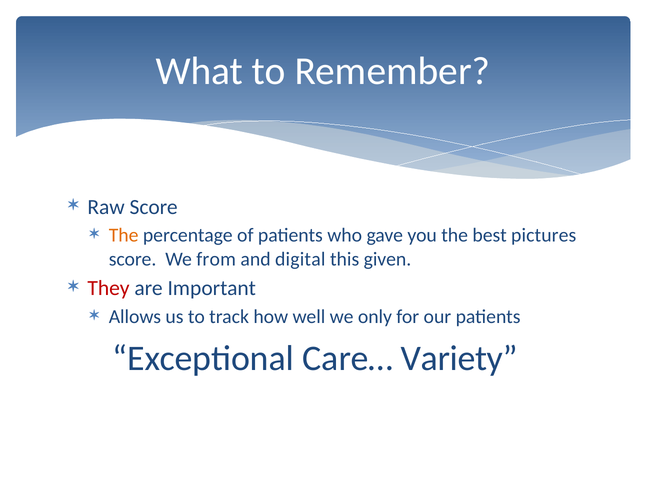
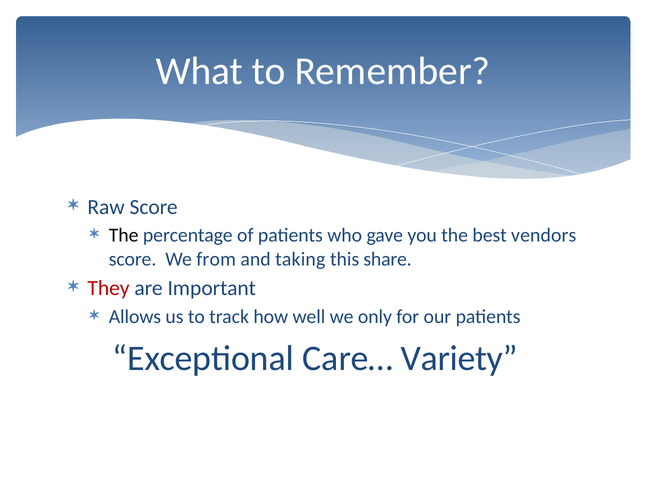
The at (124, 235) colour: orange -> black
pictures: pictures -> vendors
digital: digital -> taking
given: given -> share
